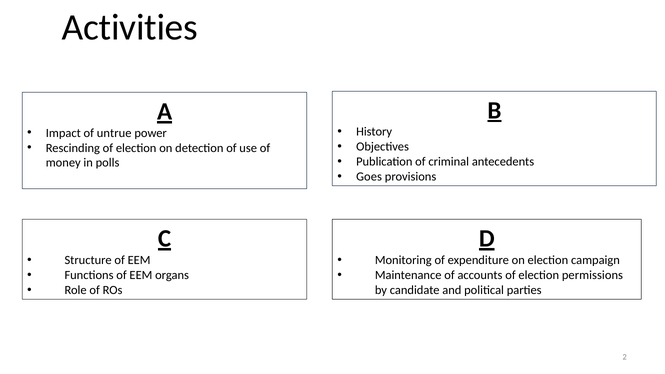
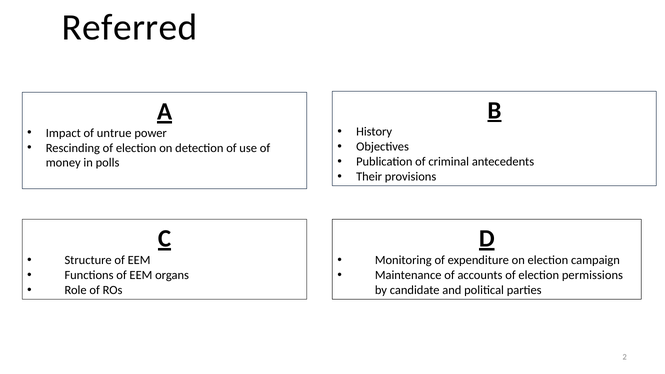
Activities: Activities -> Referred
Goes: Goes -> Their
